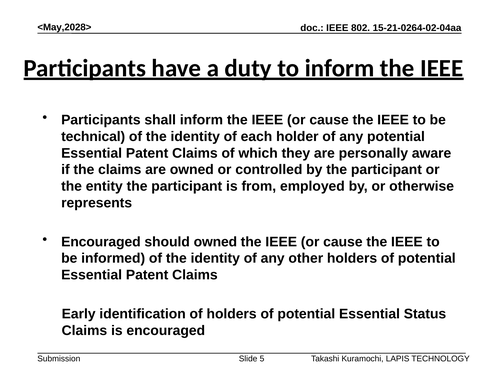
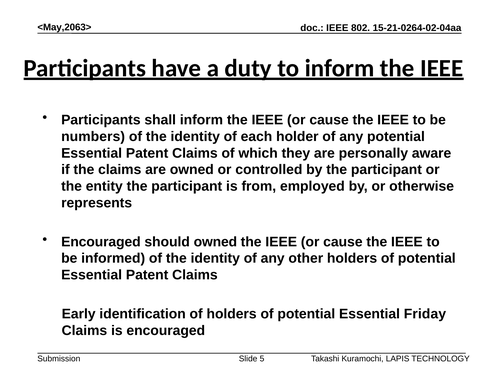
<May,2028>: <May,2028> -> <May,2063>
technical: technical -> numbers
Status: Status -> Friday
